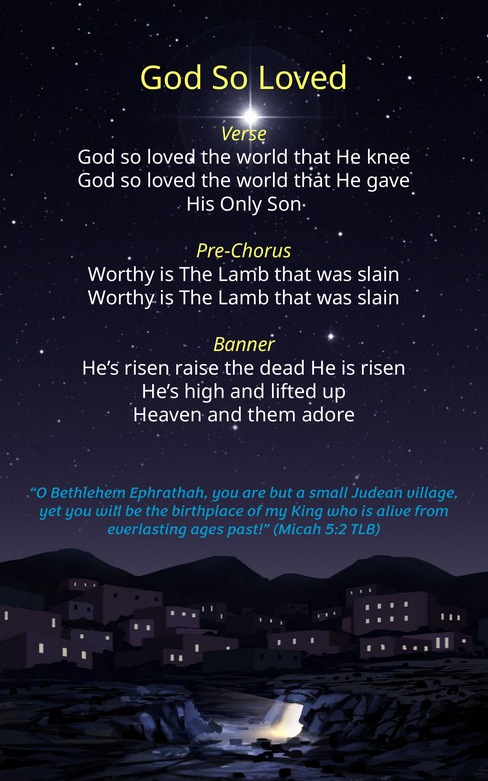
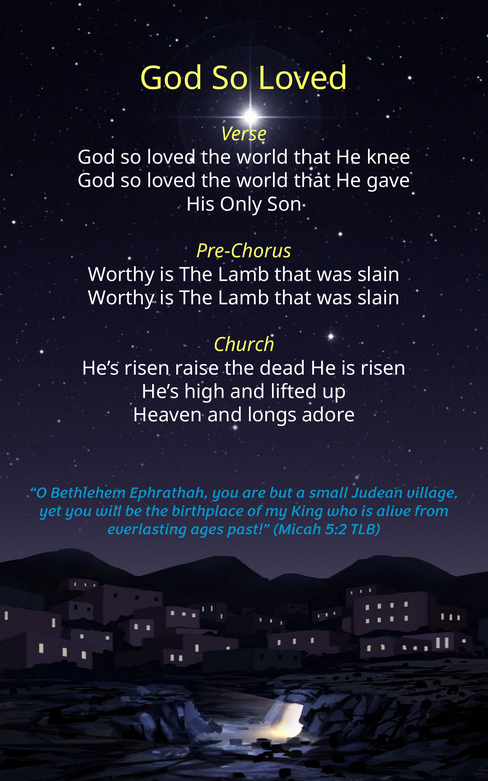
Banner: Banner -> Church
them: them -> longs
